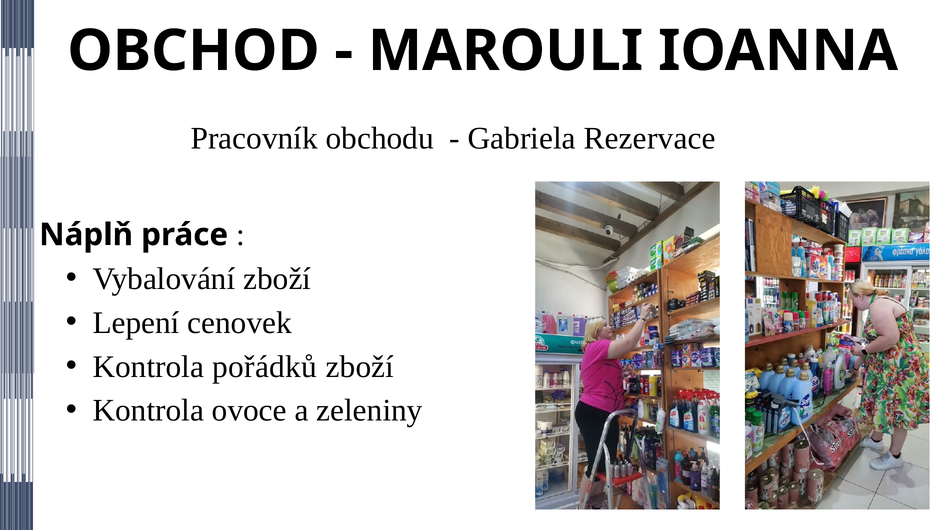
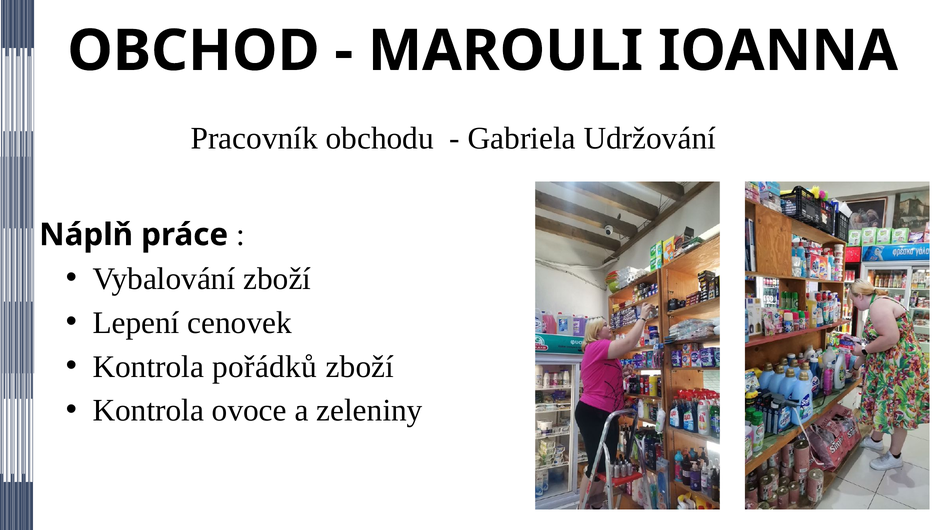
Rezervace: Rezervace -> Udržování
